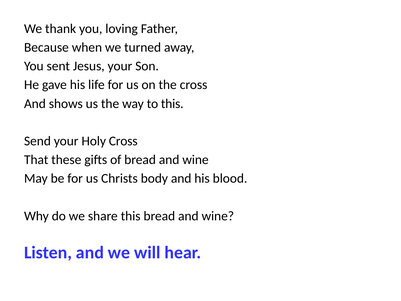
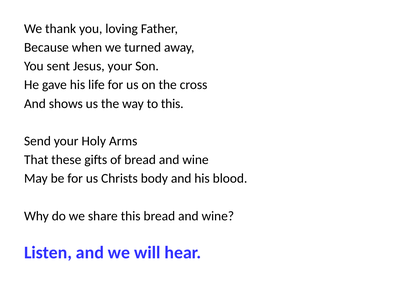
Holy Cross: Cross -> Arms
